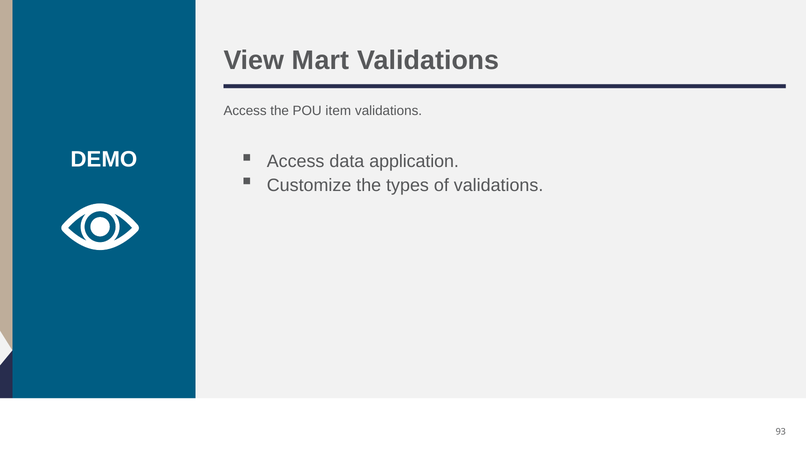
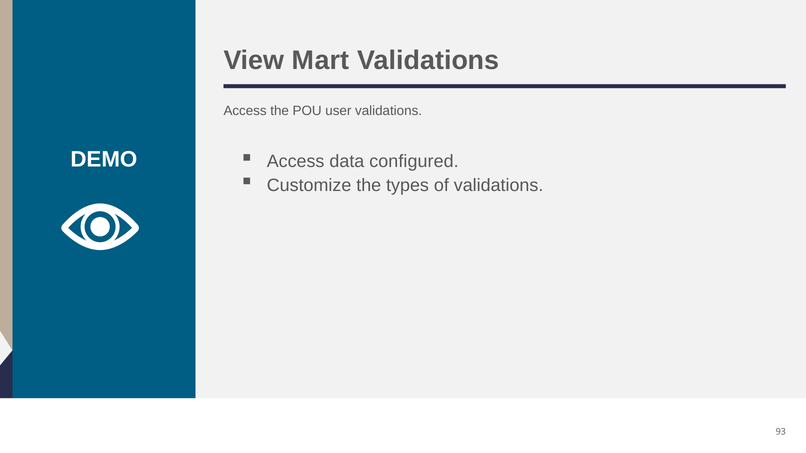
item: item -> user
application: application -> configured
